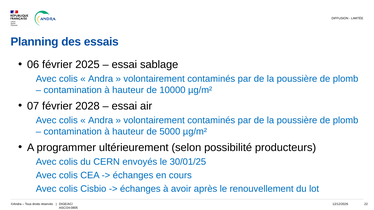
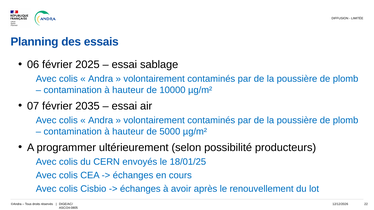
2028: 2028 -> 2035
30/01/25: 30/01/25 -> 18/01/25
